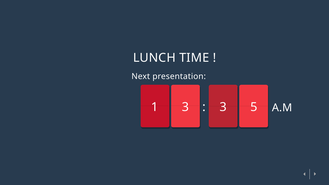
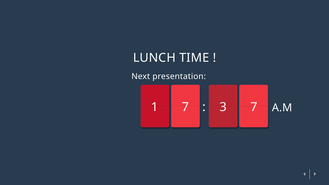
1 3: 3 -> 7
3 5: 5 -> 7
